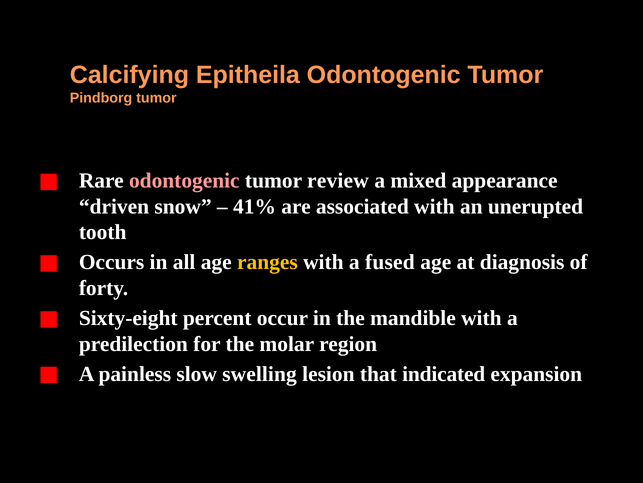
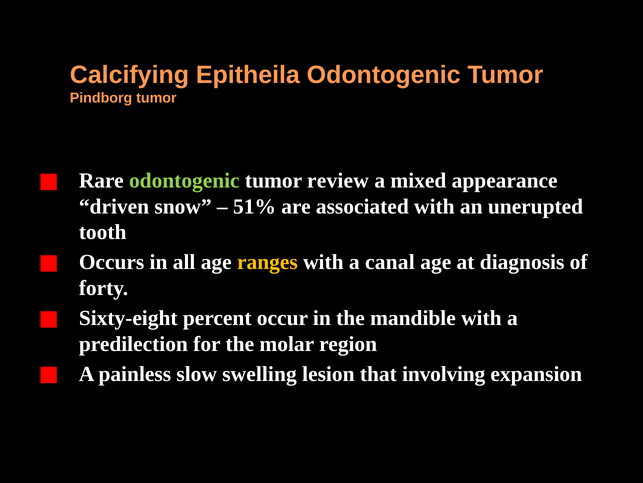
odontogenic at (184, 181) colour: pink -> light green
41%: 41% -> 51%
fused: fused -> canal
indicated: indicated -> involving
